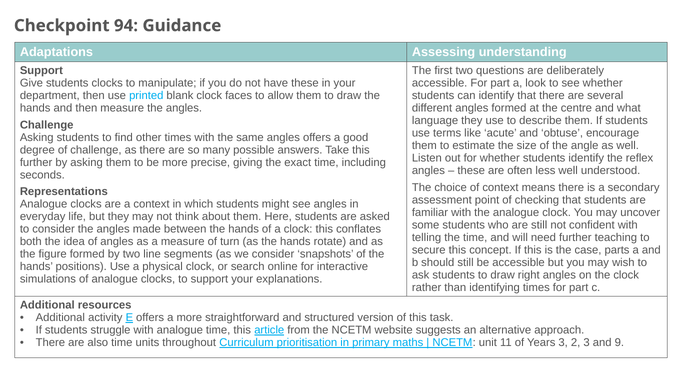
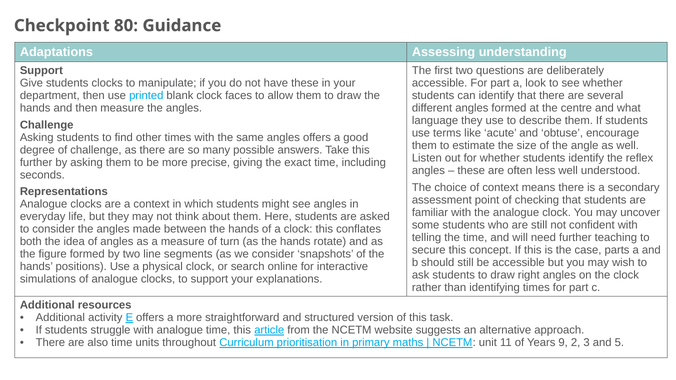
94: 94 -> 80
Years 3: 3 -> 9
9: 9 -> 5
